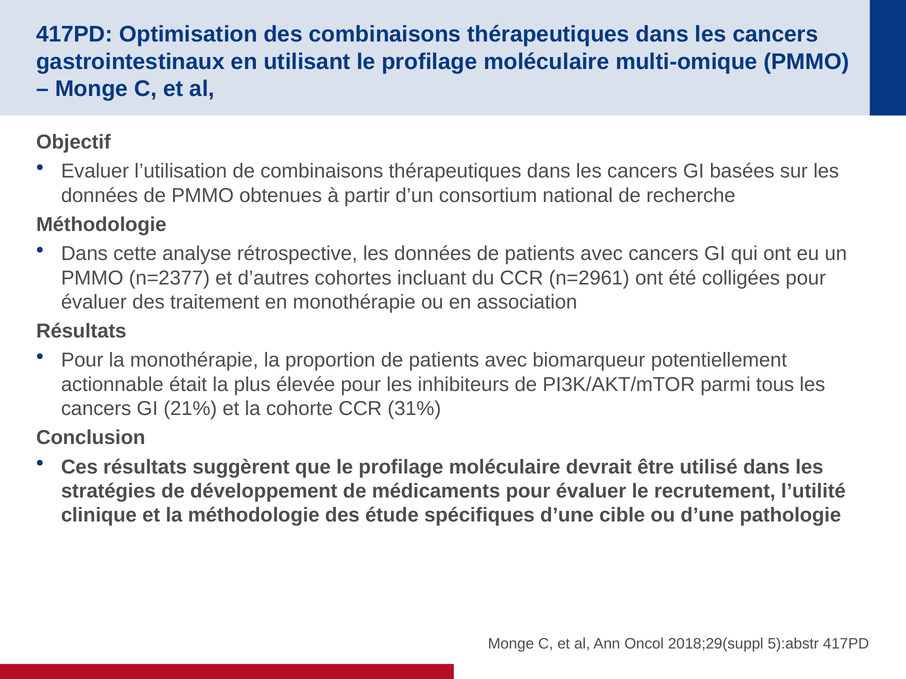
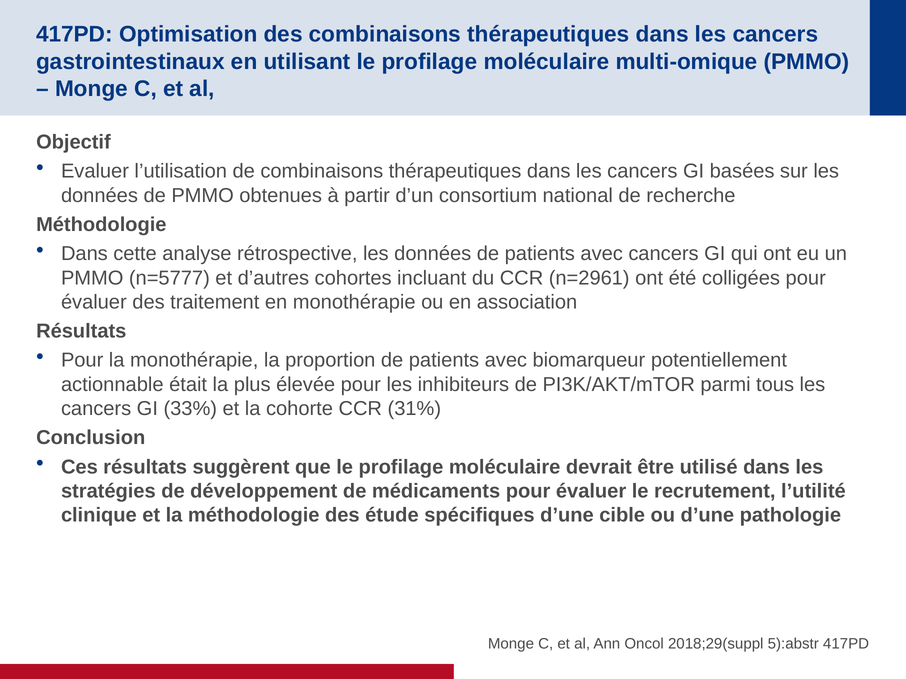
n=2377: n=2377 -> n=5777
21%: 21% -> 33%
